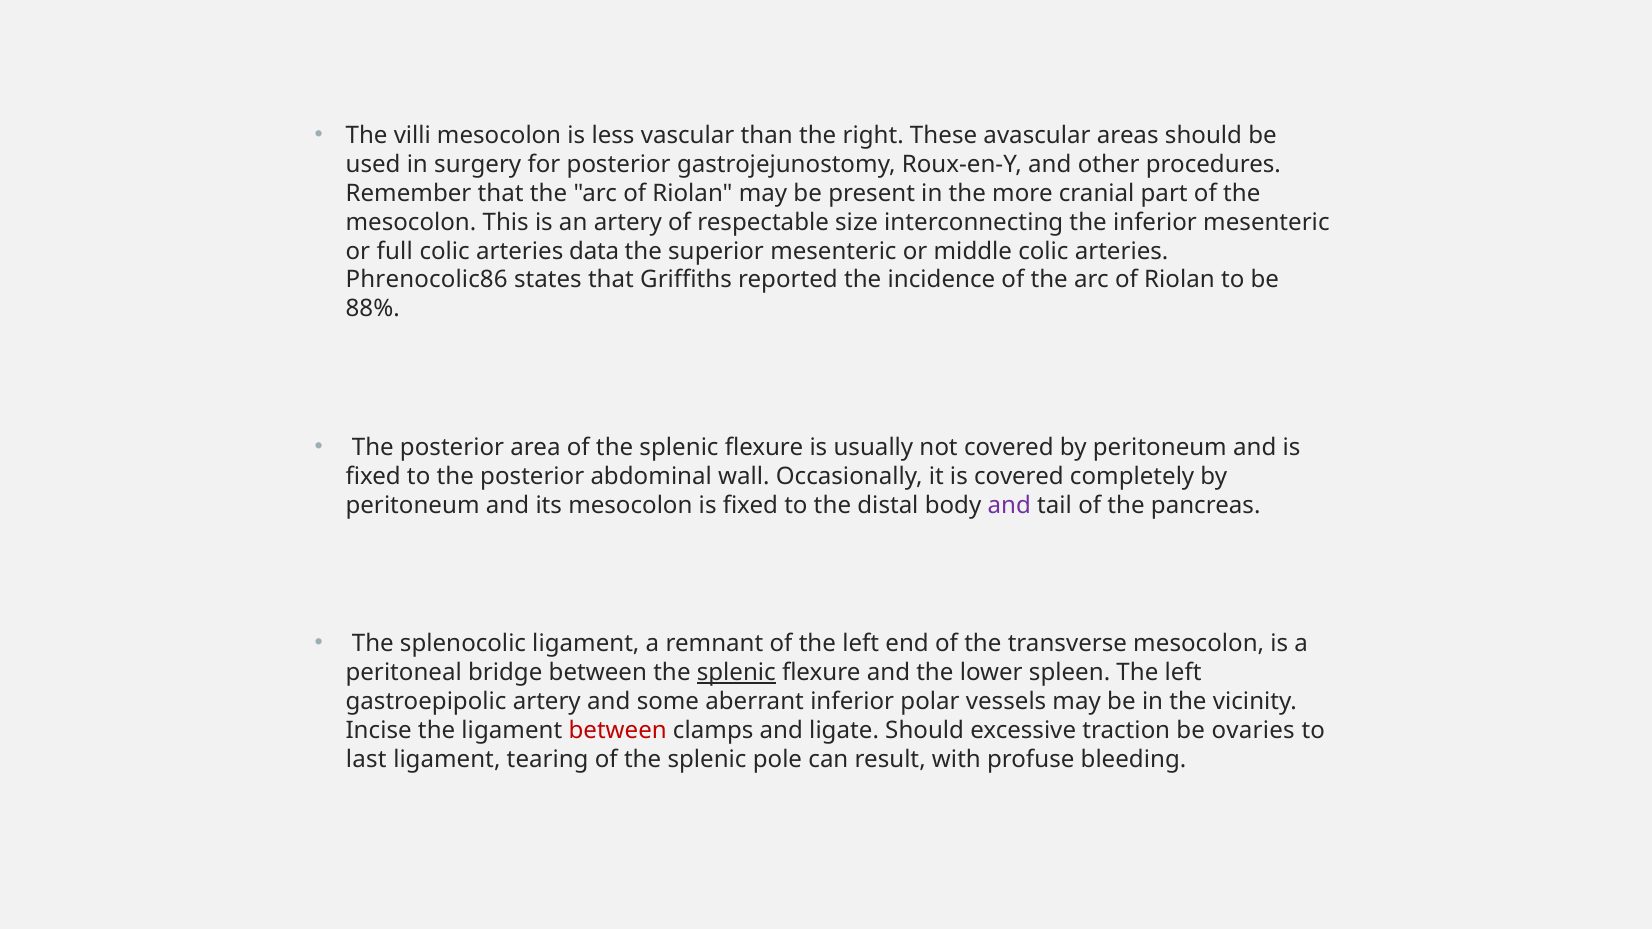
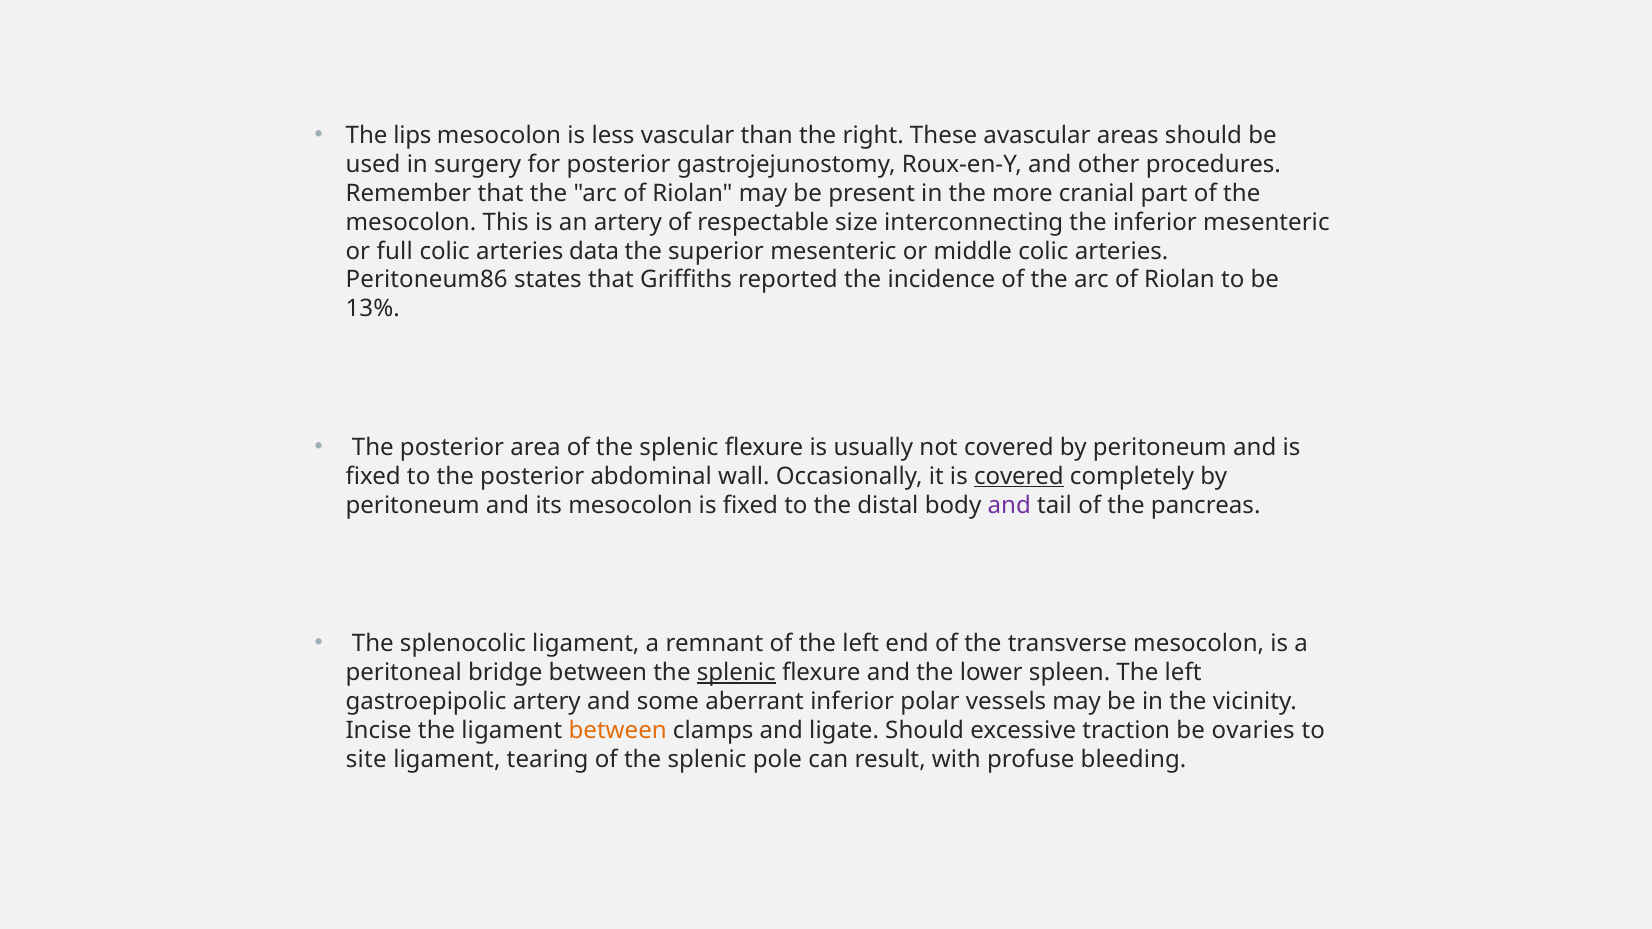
villi: villi -> lips
Phrenocolic86: Phrenocolic86 -> Peritoneum86
88%: 88% -> 13%
covered at (1019, 476) underline: none -> present
between at (618, 731) colour: red -> orange
last: last -> site
